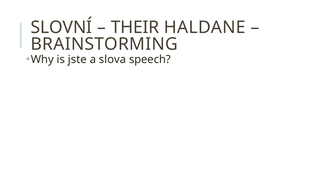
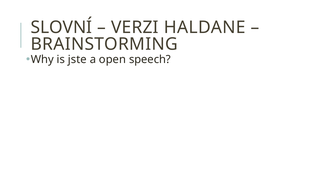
THEIR: THEIR -> VERZI
slova: slova -> open
